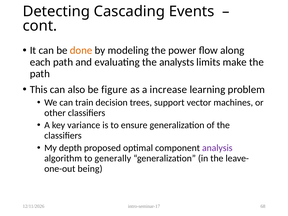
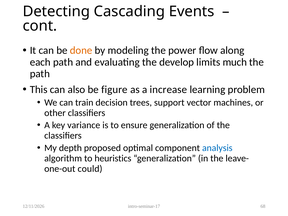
analysts: analysts -> develop
make: make -> much
analysis colour: purple -> blue
generally: generally -> heuristics
being: being -> could
